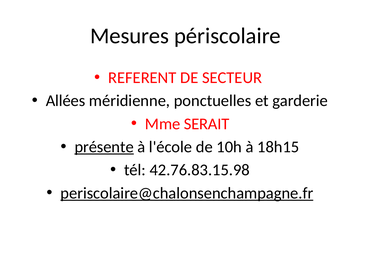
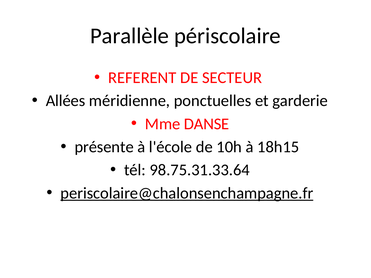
Mesures: Mesures -> Parallèle
SERAIT: SERAIT -> DANSE
présente underline: present -> none
42.76.83.15.98: 42.76.83.15.98 -> 98.75.31.33.64
